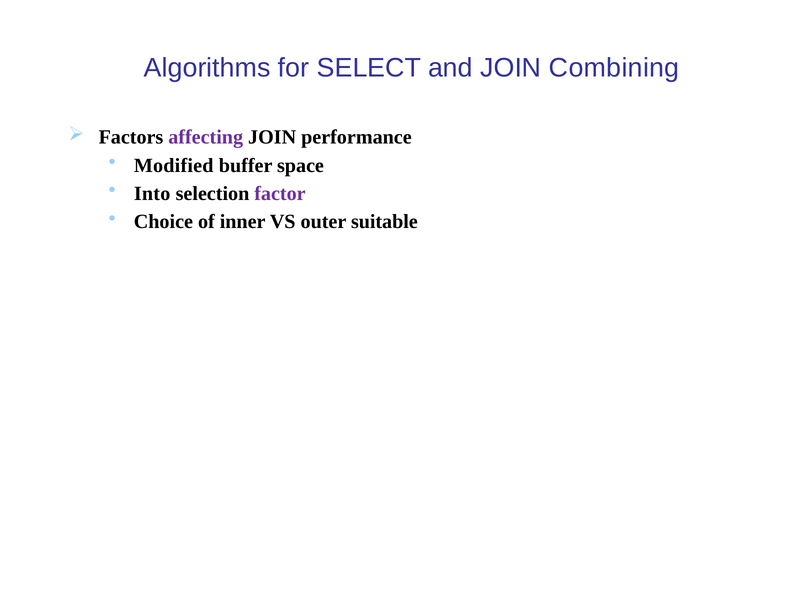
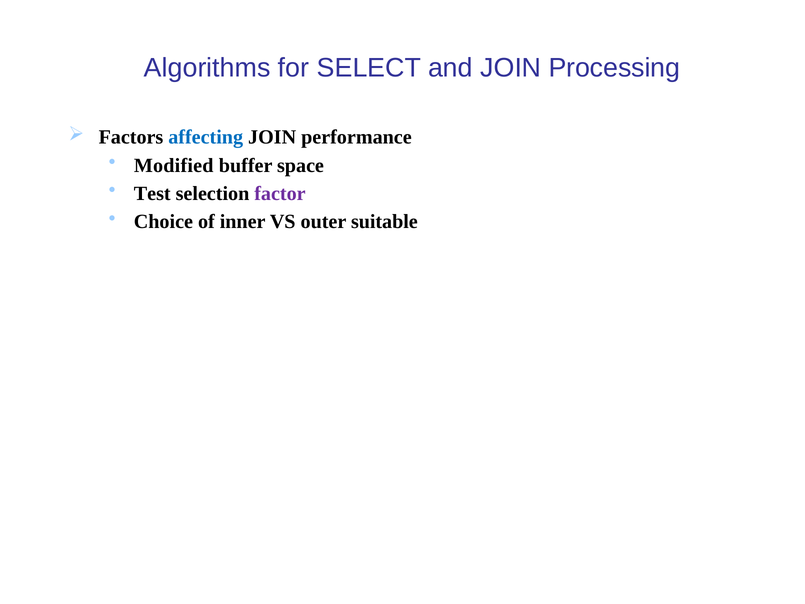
Combining: Combining -> Processing
affecting colour: purple -> blue
Into: Into -> Test
